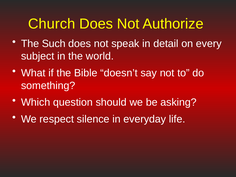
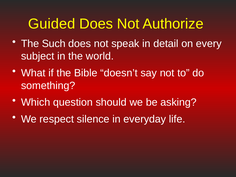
Church: Church -> Guided
